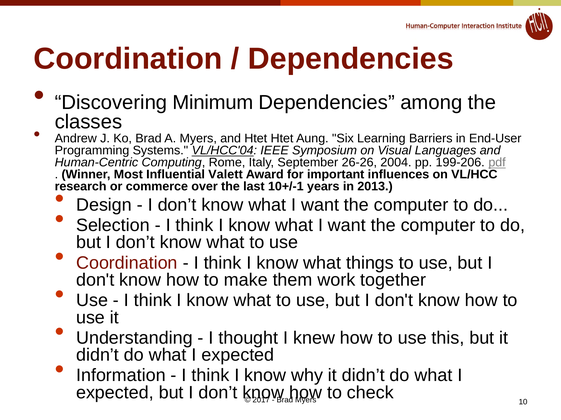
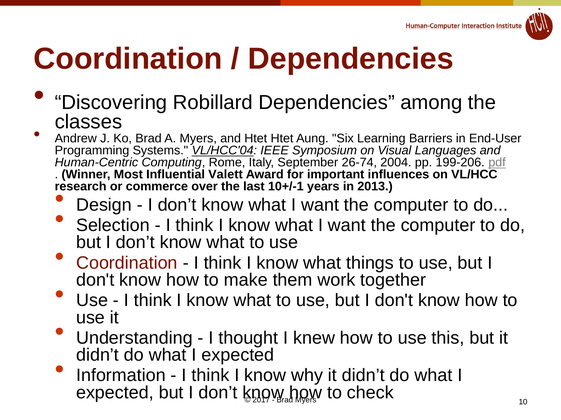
Minimum: Minimum -> Robillard
26-26: 26-26 -> 26-74
